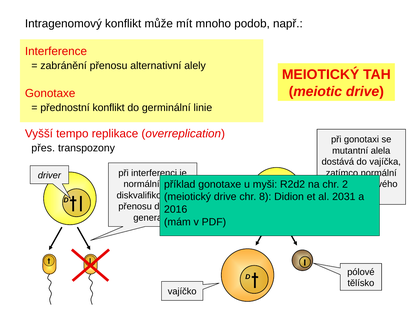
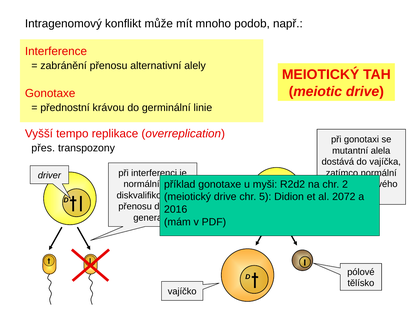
přednostní konflikt: konflikt -> krávou
8: 8 -> 5
2031: 2031 -> 2072
